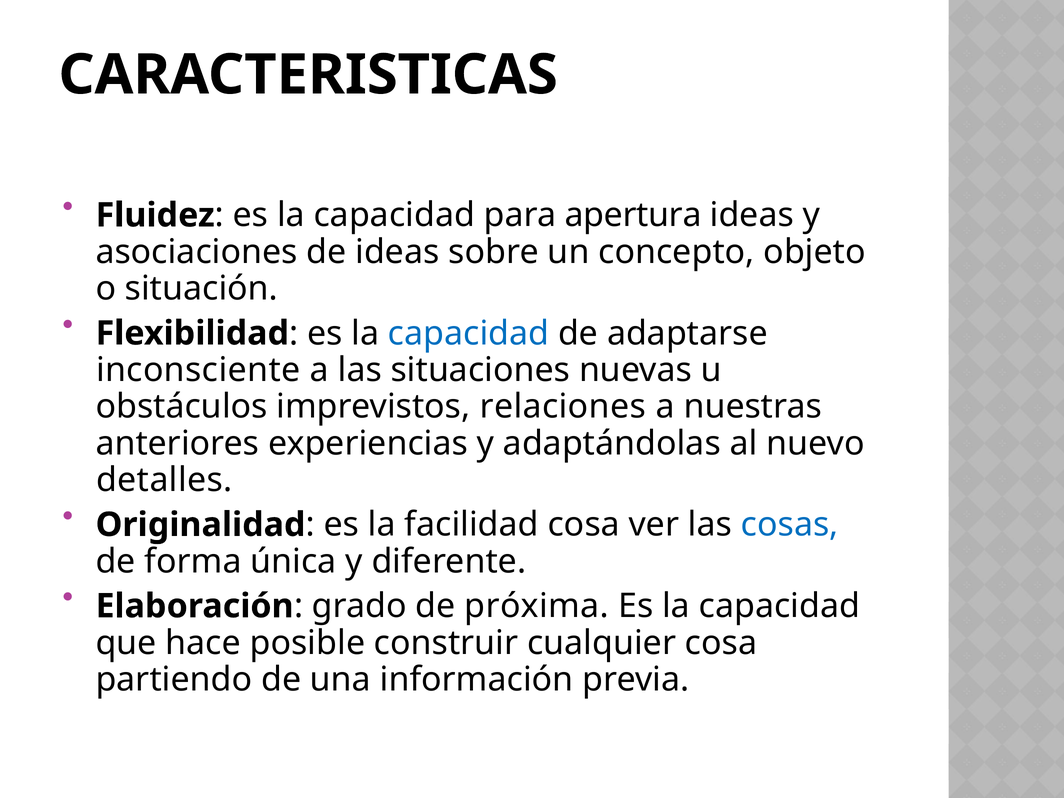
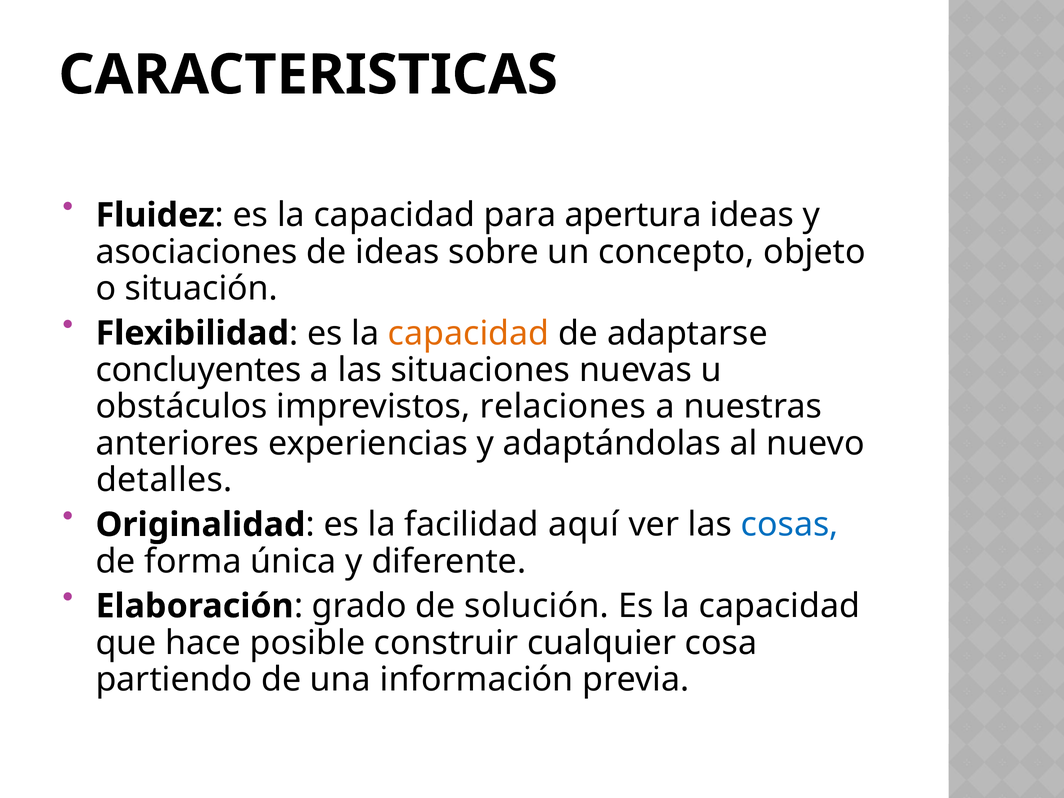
capacidad at (469, 333) colour: blue -> orange
inconsciente: inconsciente -> concluyentes
facilidad cosa: cosa -> aquí
próxima: próxima -> solución
